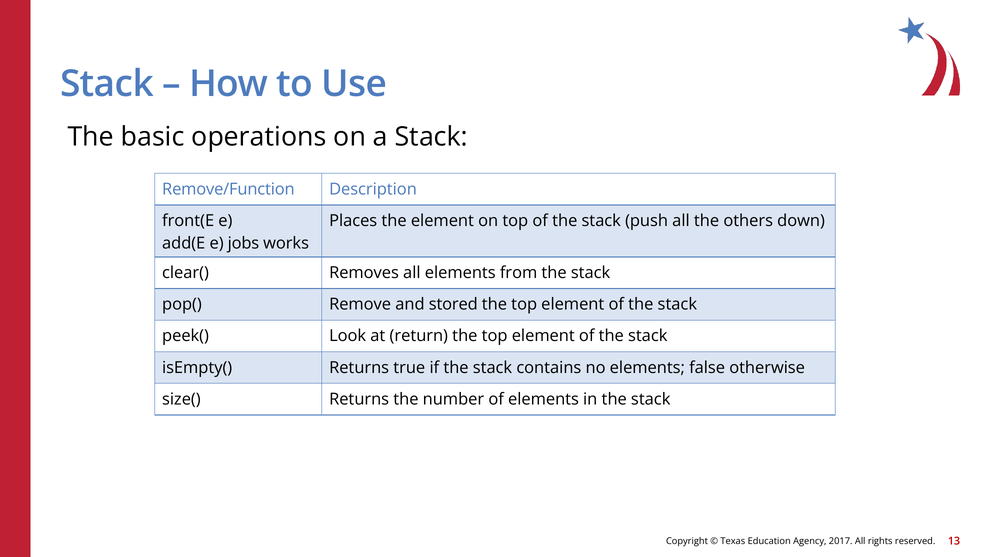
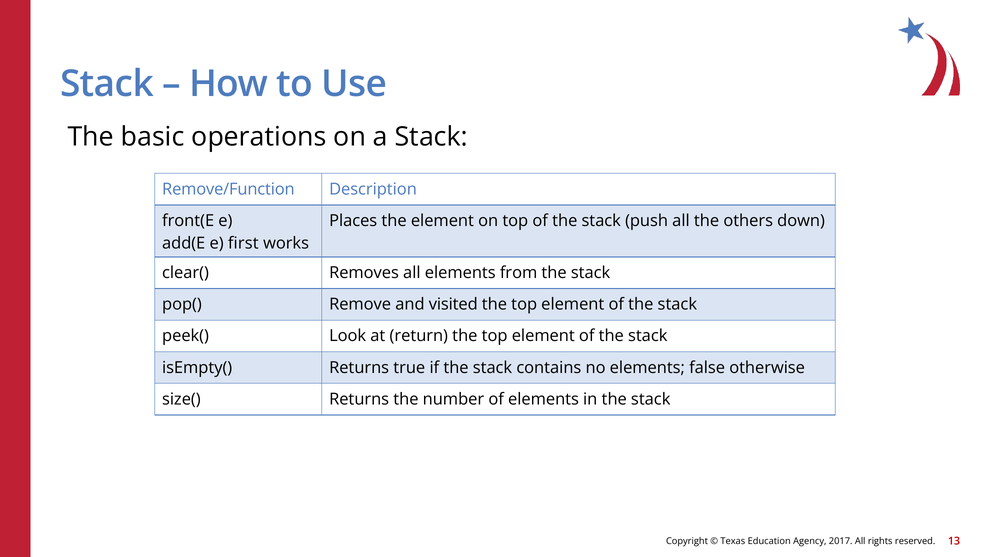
jobs: jobs -> first
stored: stored -> visited
